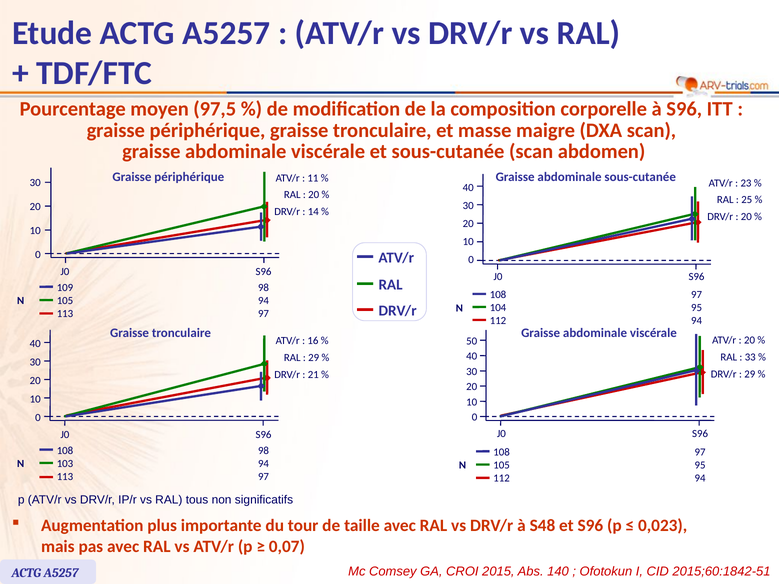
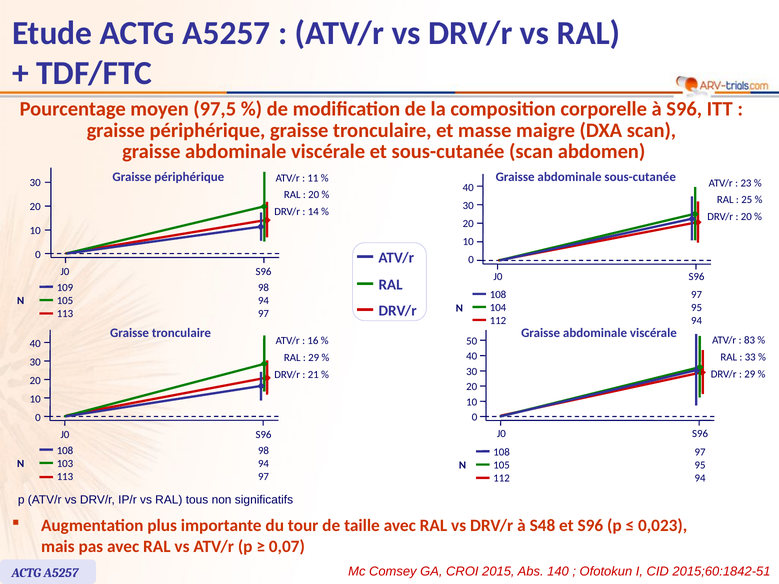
20 at (750, 341): 20 -> 83
